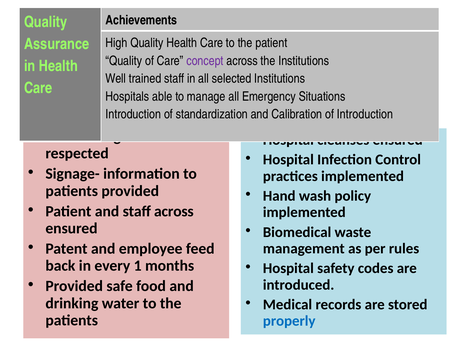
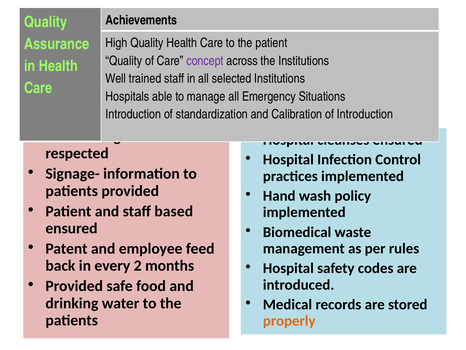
staff across: across -> based
1: 1 -> 2
properly colour: blue -> orange
